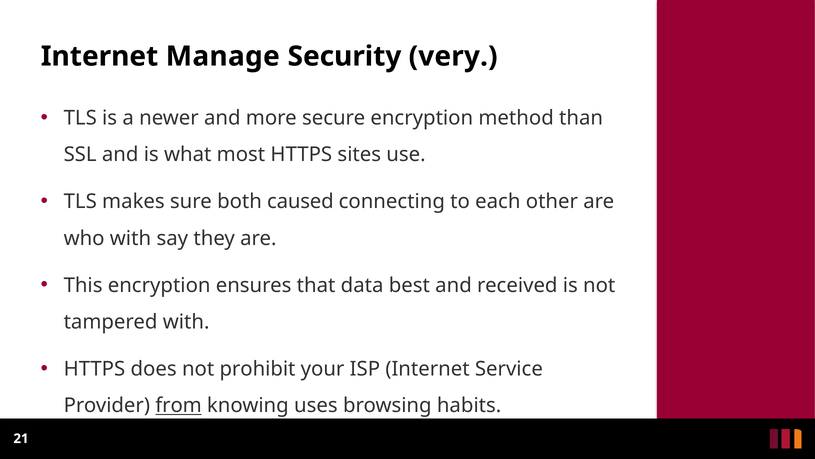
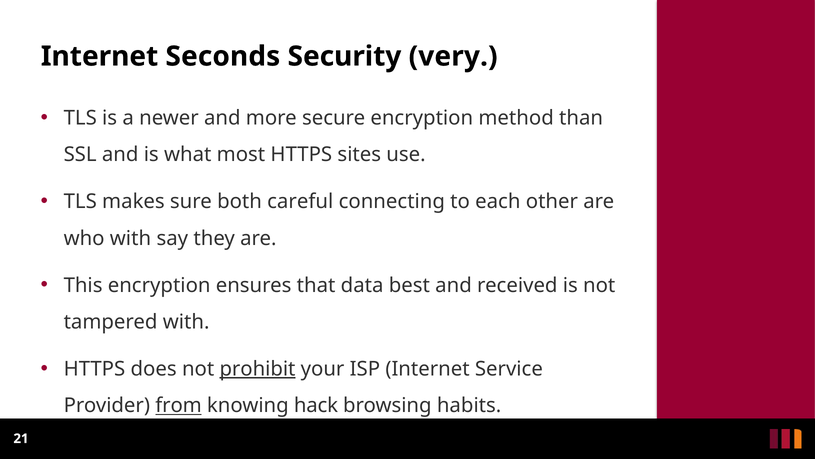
Manage: Manage -> Seconds
caused: caused -> careful
prohibit underline: none -> present
uses: uses -> hack
